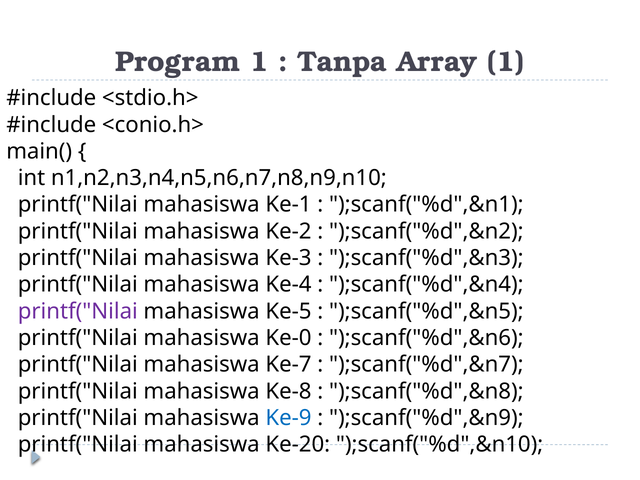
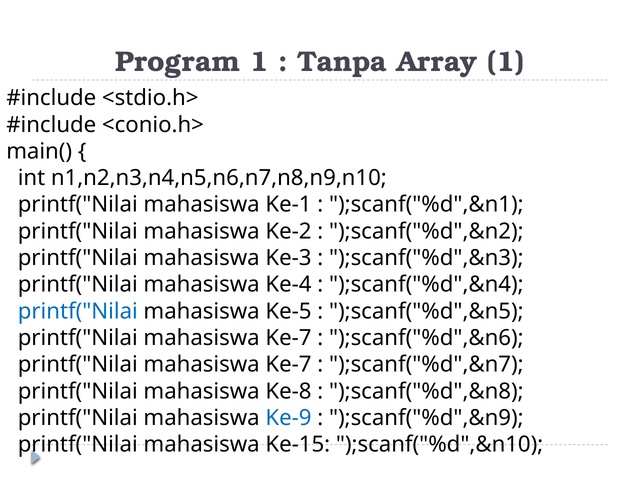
printf("Nilai at (78, 311) colour: purple -> blue
Ke-0 at (289, 338): Ke-0 -> Ke-7
Ke-20: Ke-20 -> Ke-15
